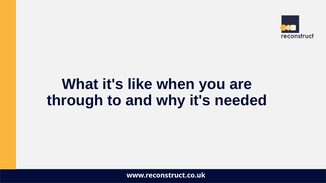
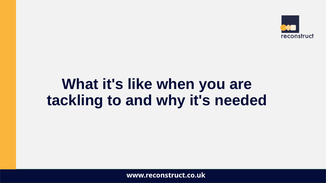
through: through -> tackling
